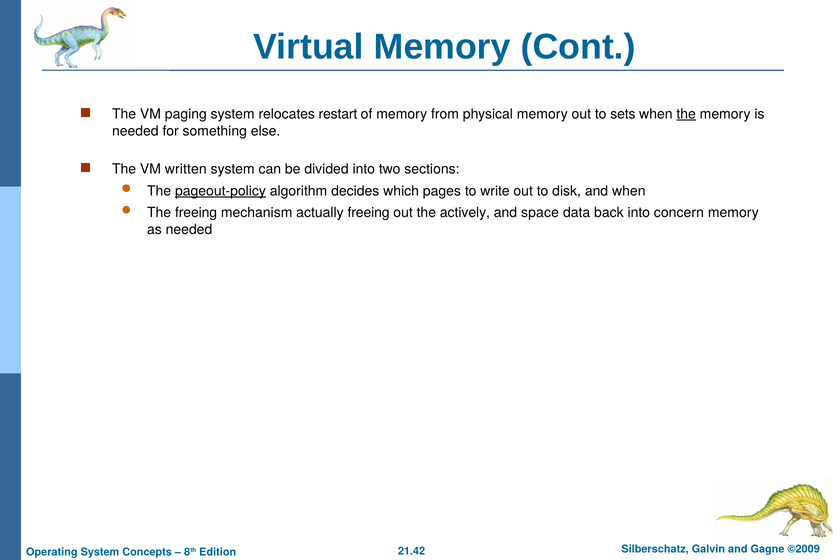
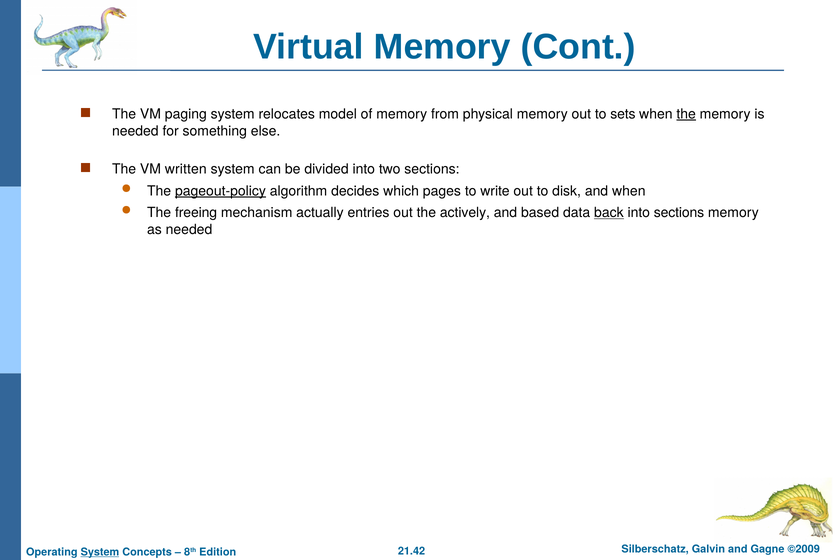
restart: restart -> model
actually freeing: freeing -> entries
space: space -> based
back underline: none -> present
into concern: concern -> sections
System at (100, 552) underline: none -> present
